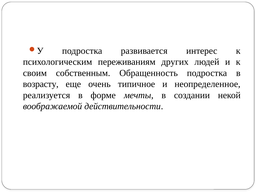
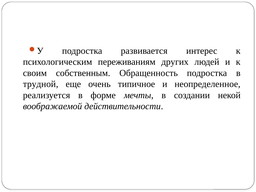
возрасту: возрасту -> трудной
